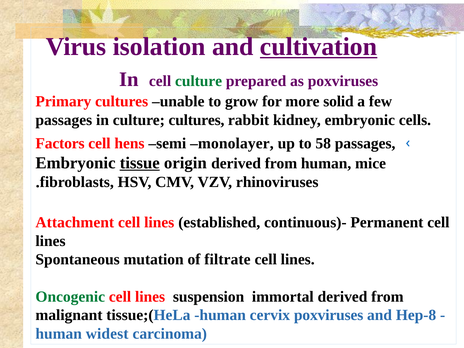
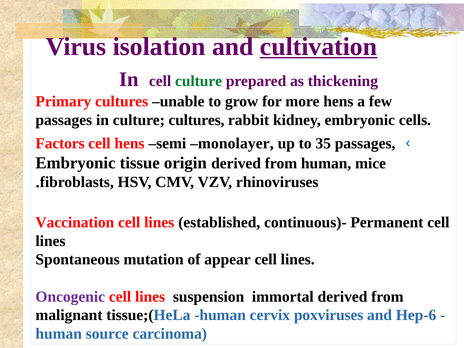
as poxviruses: poxviruses -> thickening
more solid: solid -> hens
58: 58 -> 35
tissue underline: present -> none
Attachment: Attachment -> Vaccination
filtrate: filtrate -> appear
Oncogenic colour: green -> purple
Hep-8: Hep-8 -> Hep-6
widest: widest -> source
